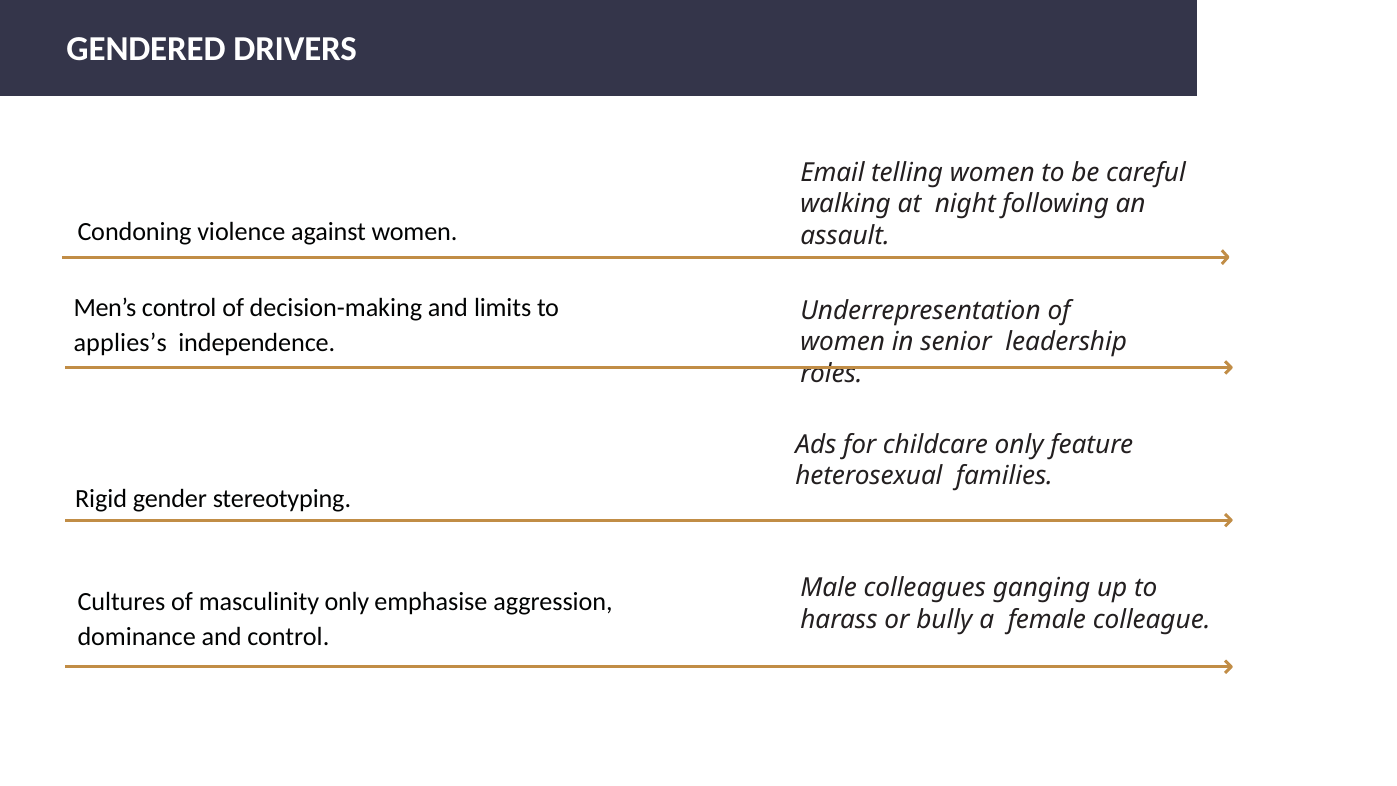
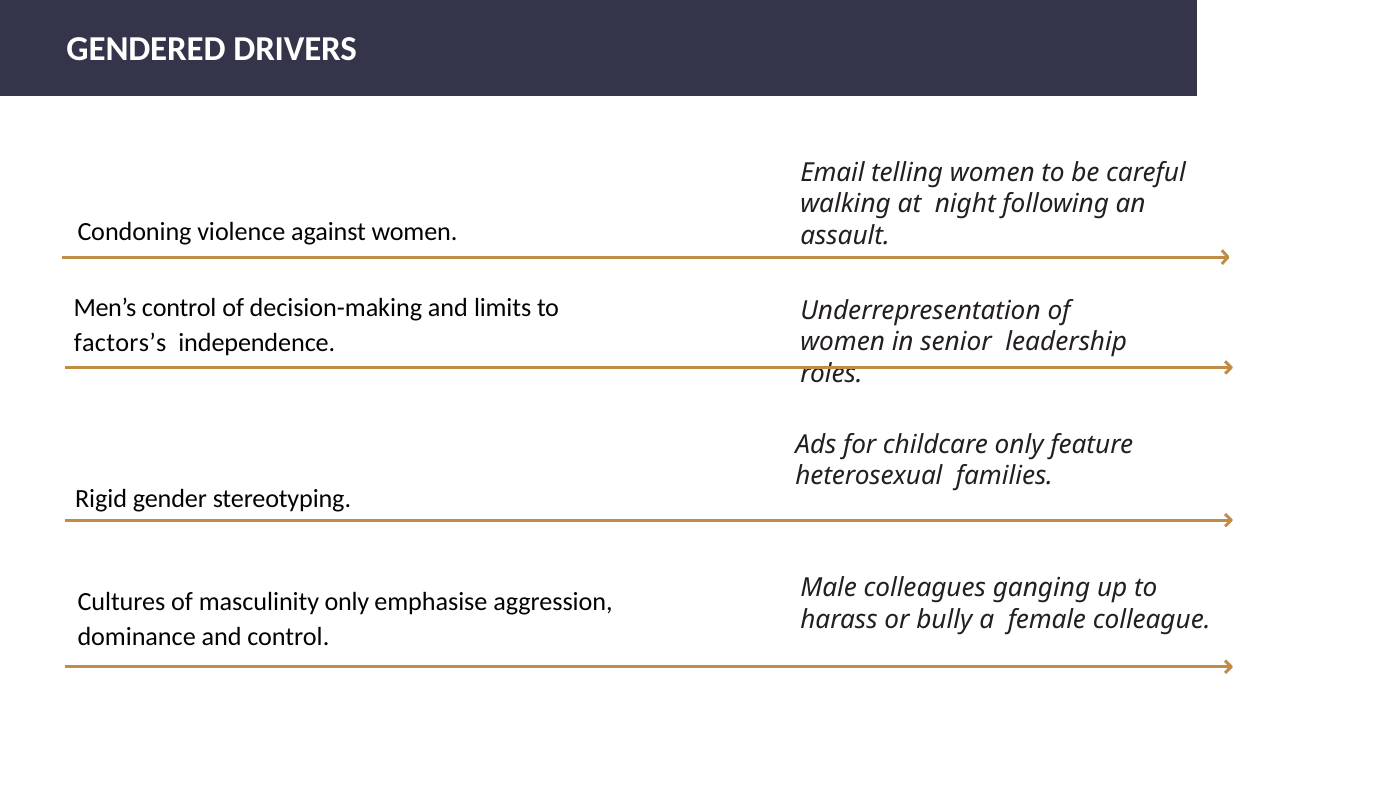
applies’s: applies’s -> factors’s
